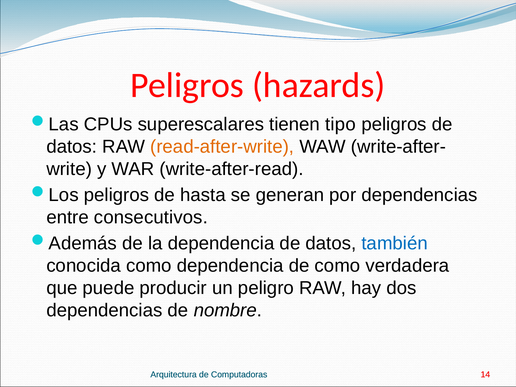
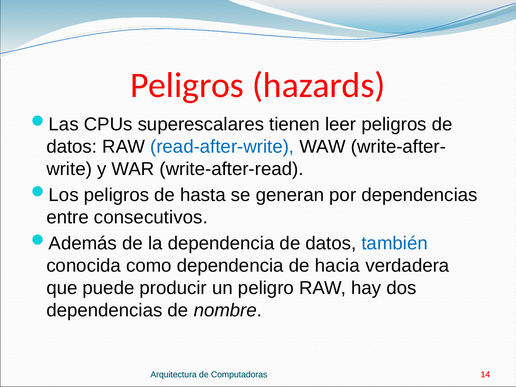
tipo: tipo -> leer
read-after-write colour: orange -> blue
de como: como -> hacia
